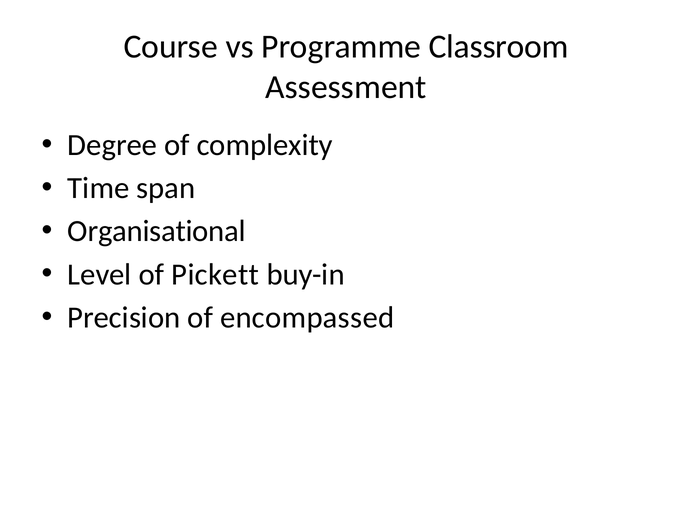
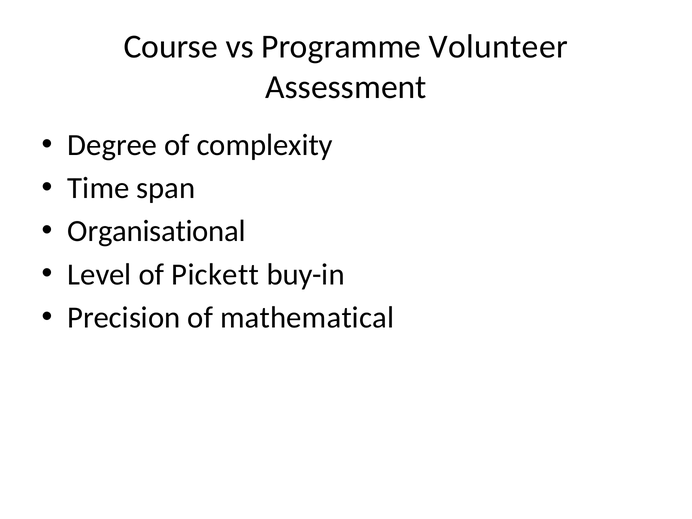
Classroom: Classroom -> Volunteer
encompassed: encompassed -> mathematical
